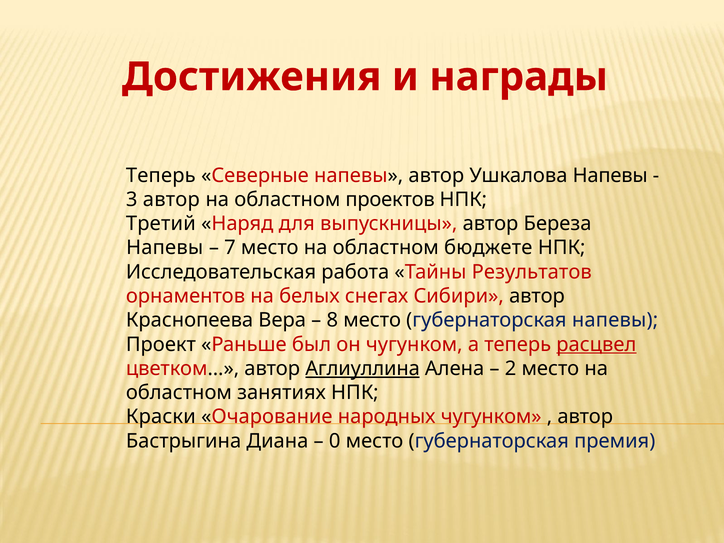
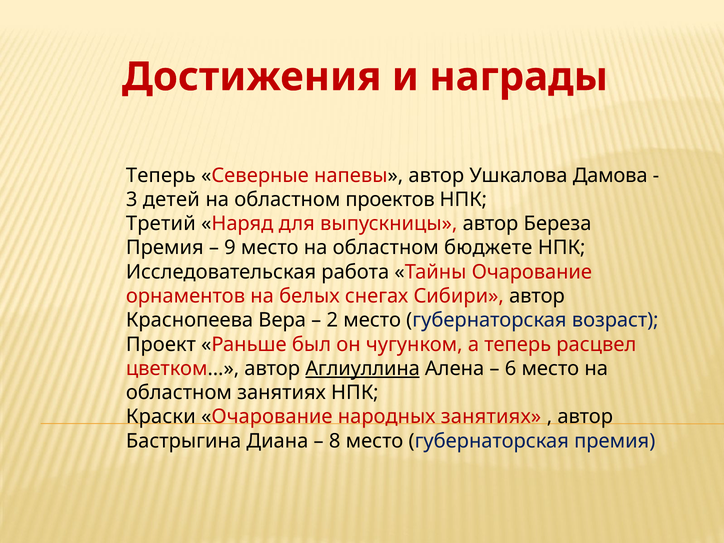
Ушкалова Напевы: Напевы -> Дамова
3 автор: автор -> детей
Напевы at (165, 248): Напевы -> Премия
7: 7 -> 9
Тайны Результатов: Результатов -> Очарование
8: 8 -> 2
губернаторская напевы: напевы -> возраст
расцвел underline: present -> none
2: 2 -> 6
народных чугунком: чугунком -> занятиях
0: 0 -> 8
